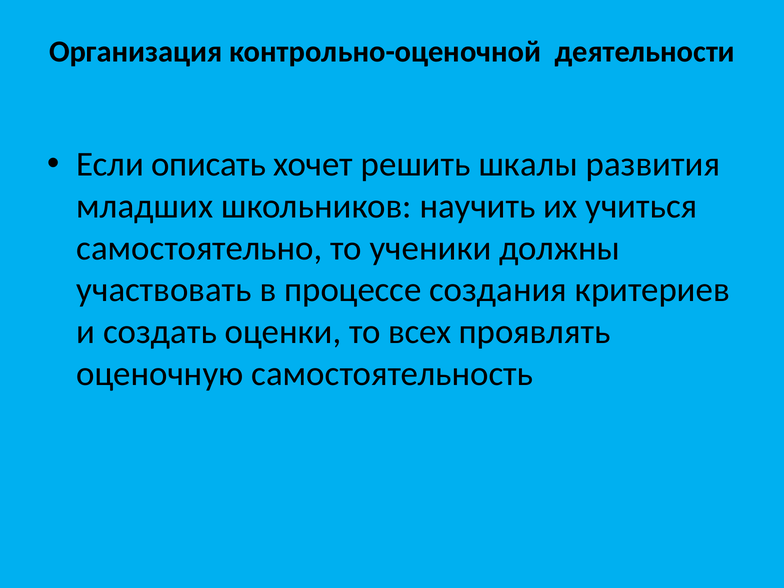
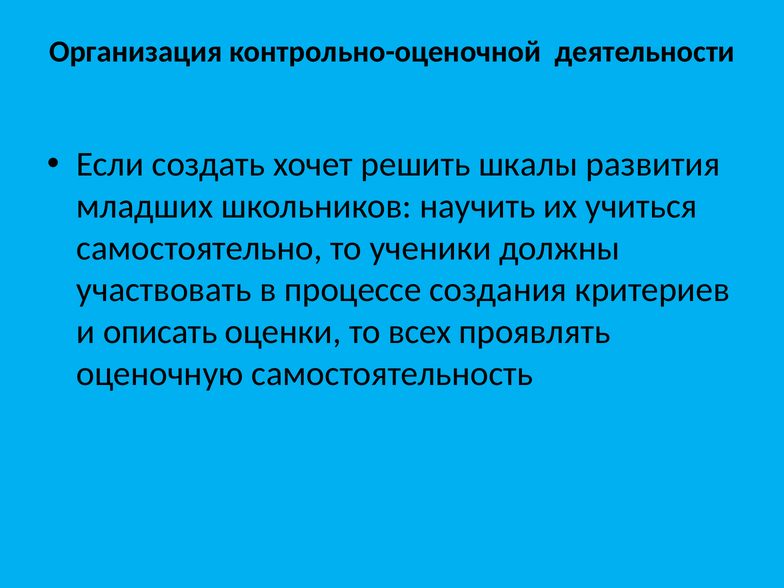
описать: описать -> создать
создать: создать -> описать
